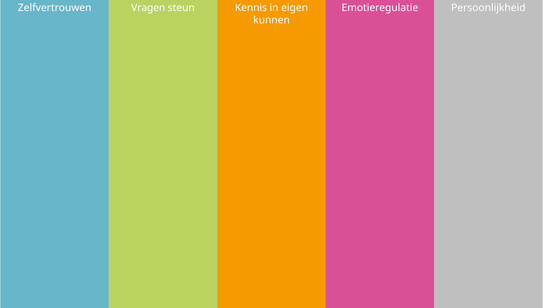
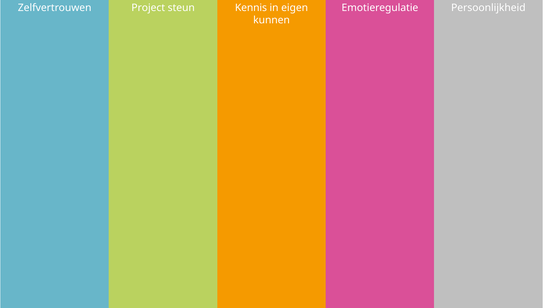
Vragen: Vragen -> Project
